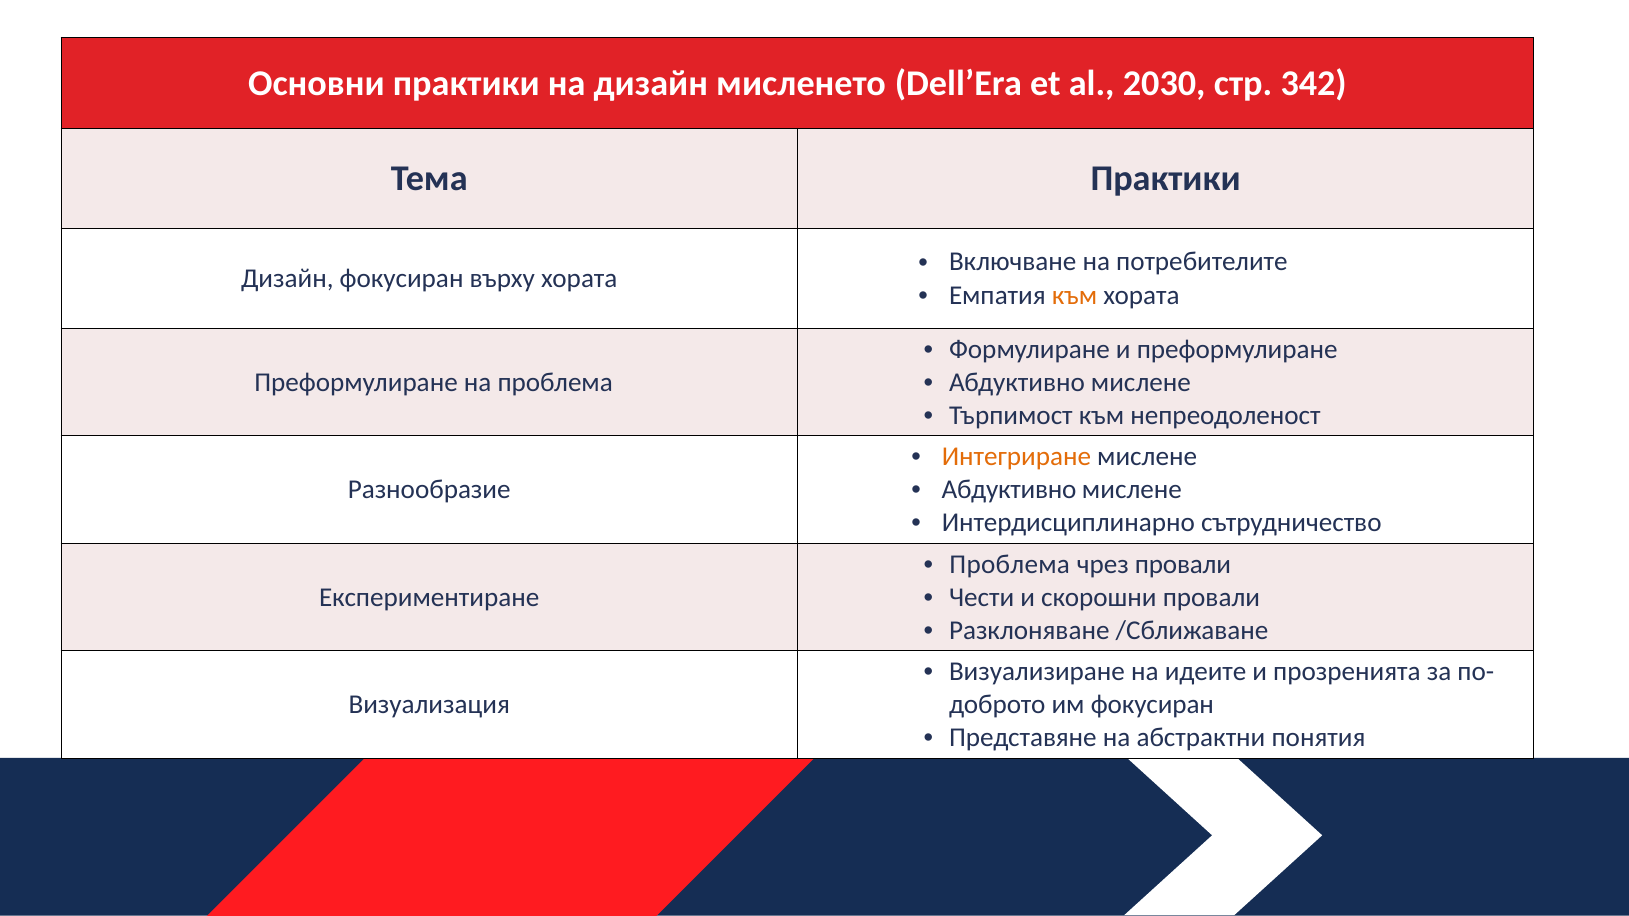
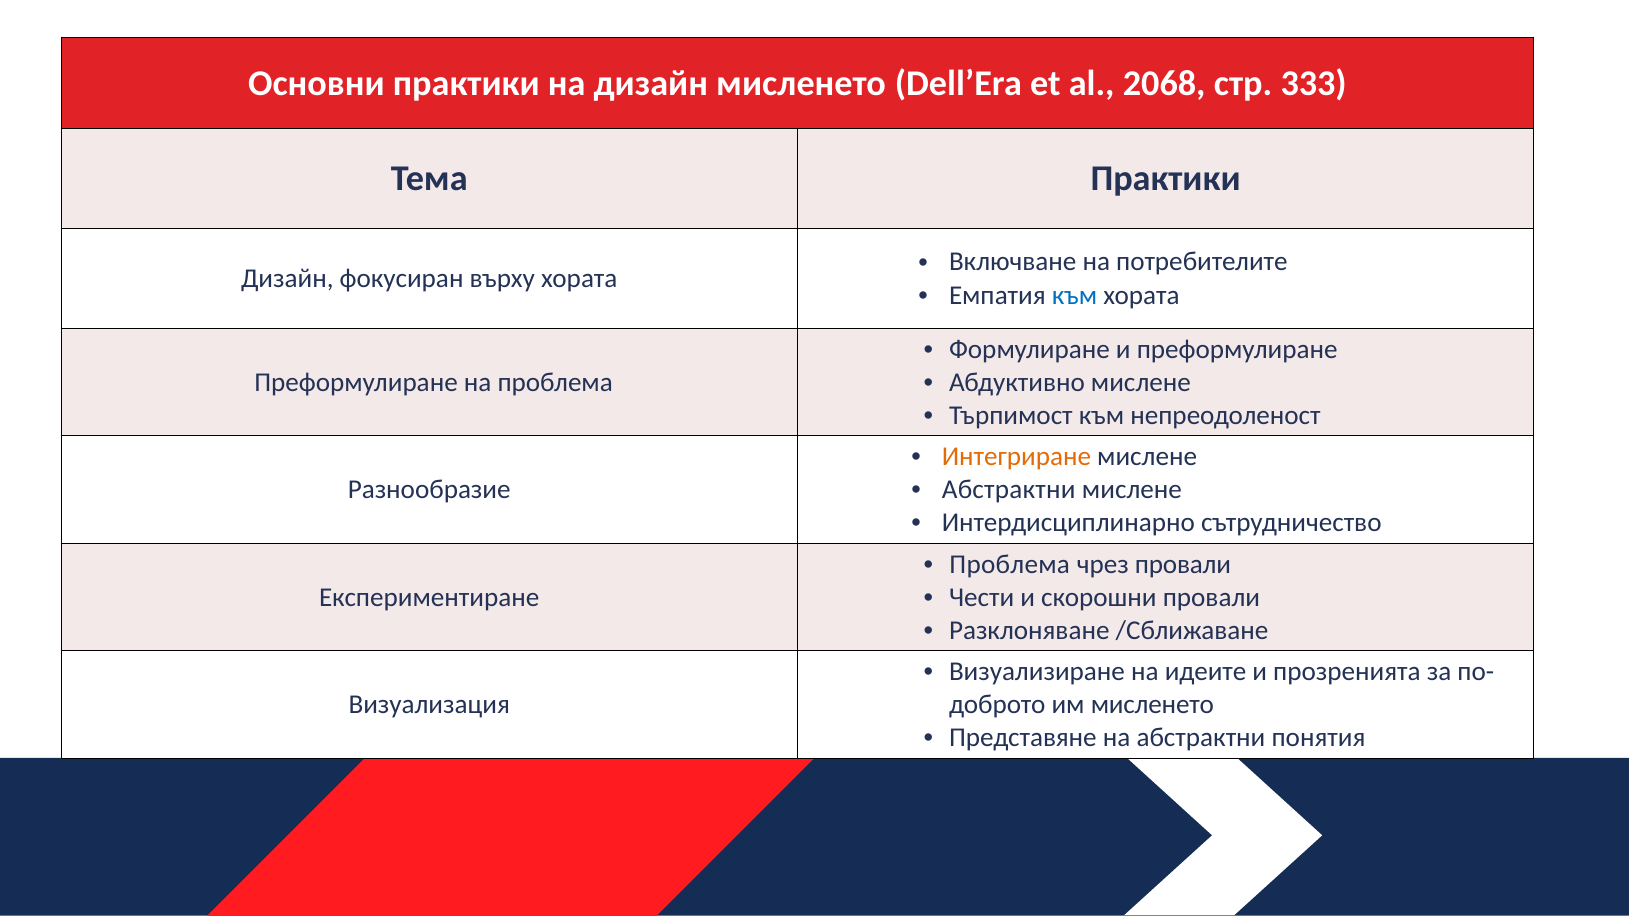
2030: 2030 -> 2068
342: 342 -> 333
към at (1074, 295) colour: orange -> blue
Абдуктивно at (1009, 490): Абдуктивно -> Абстрактни
им фокусиран: фокусиран -> мисленето
